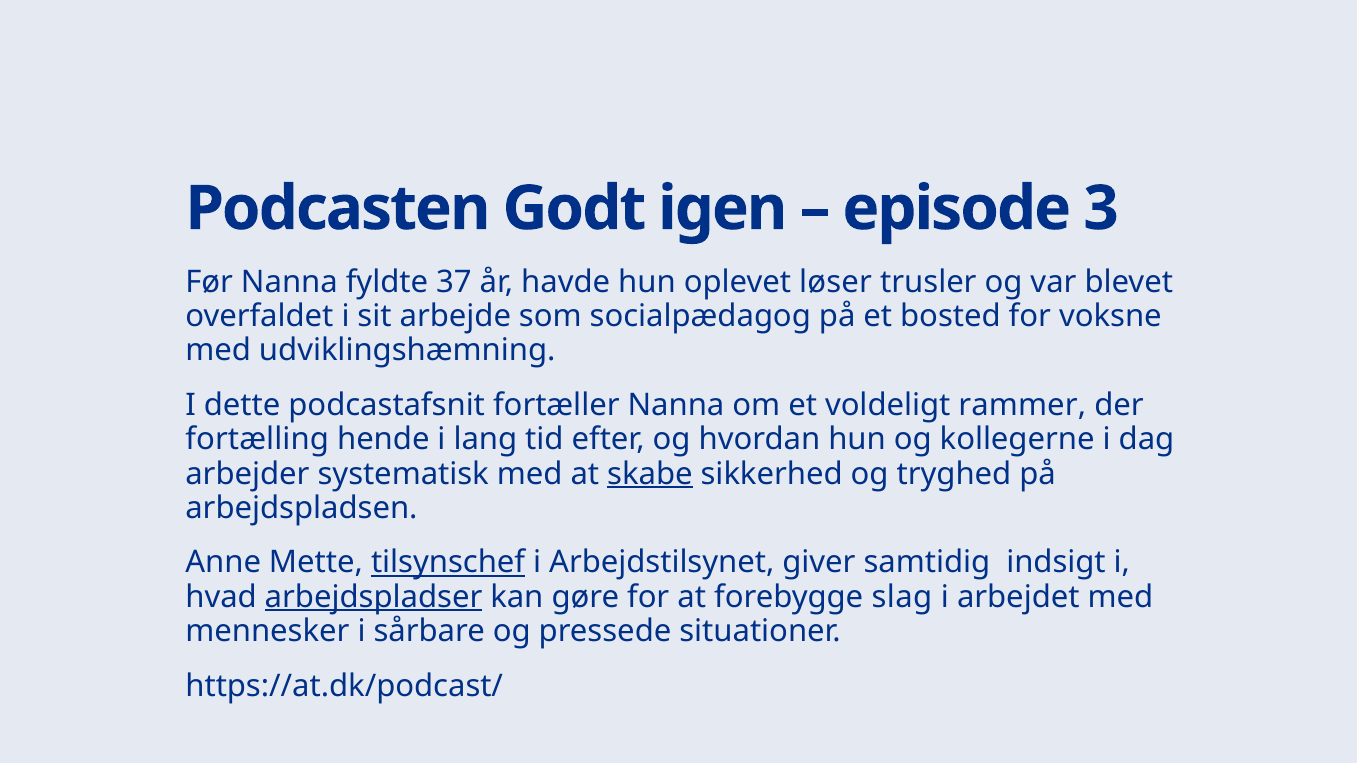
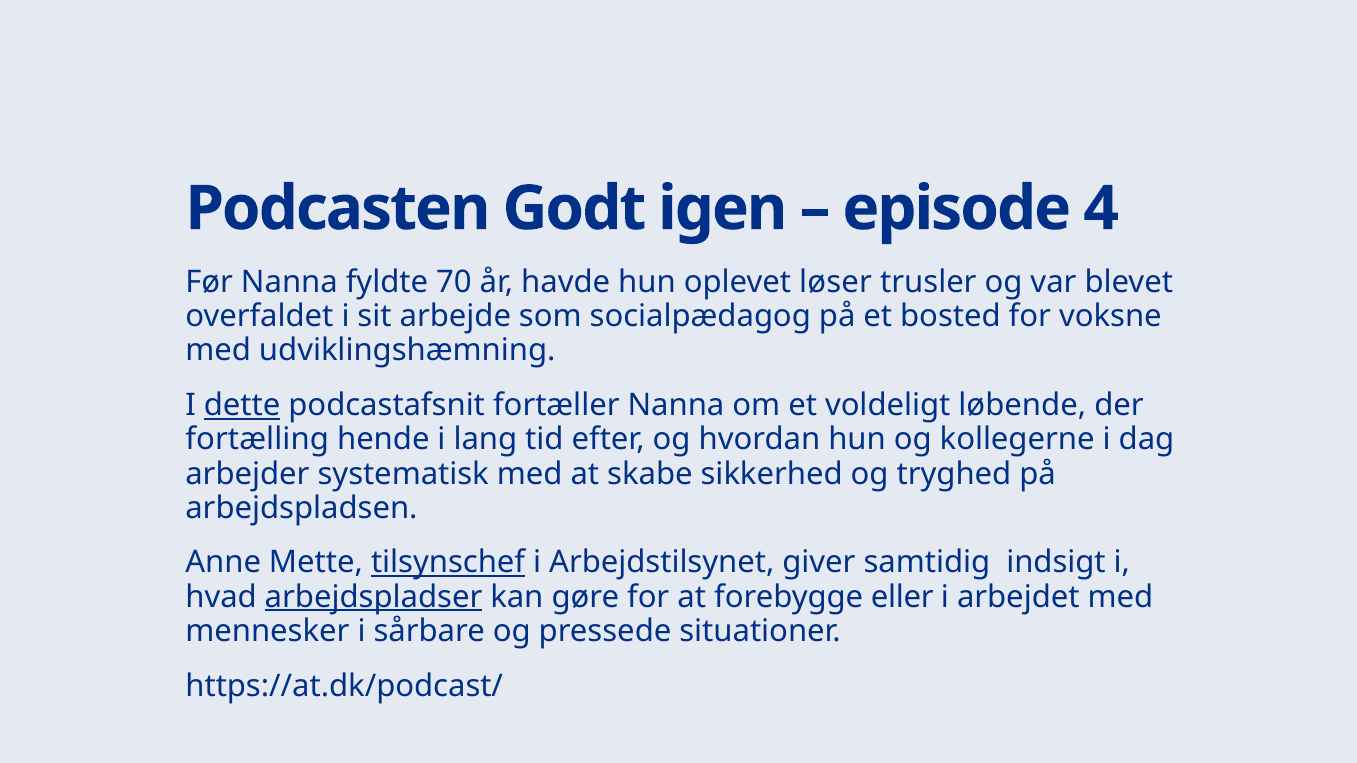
3: 3 -> 4
37: 37 -> 70
dette underline: none -> present
rammer: rammer -> løbende
skabe underline: present -> none
slag: slag -> eller
